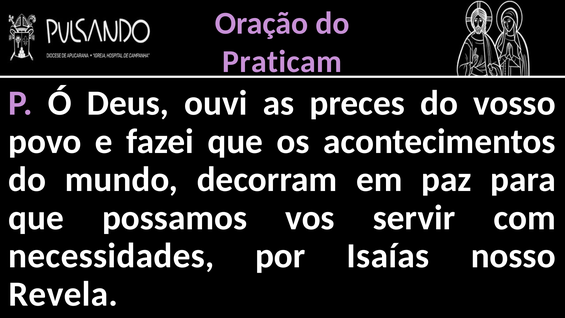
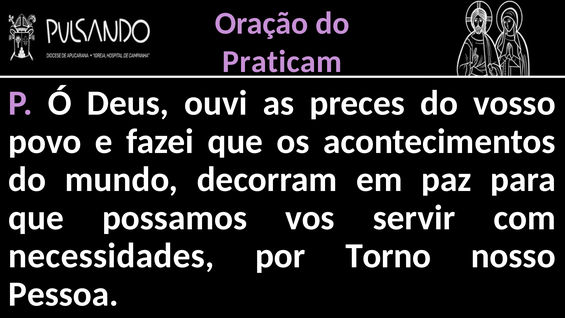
Isaías: Isaías -> Torno
Revela: Revela -> Pessoa
